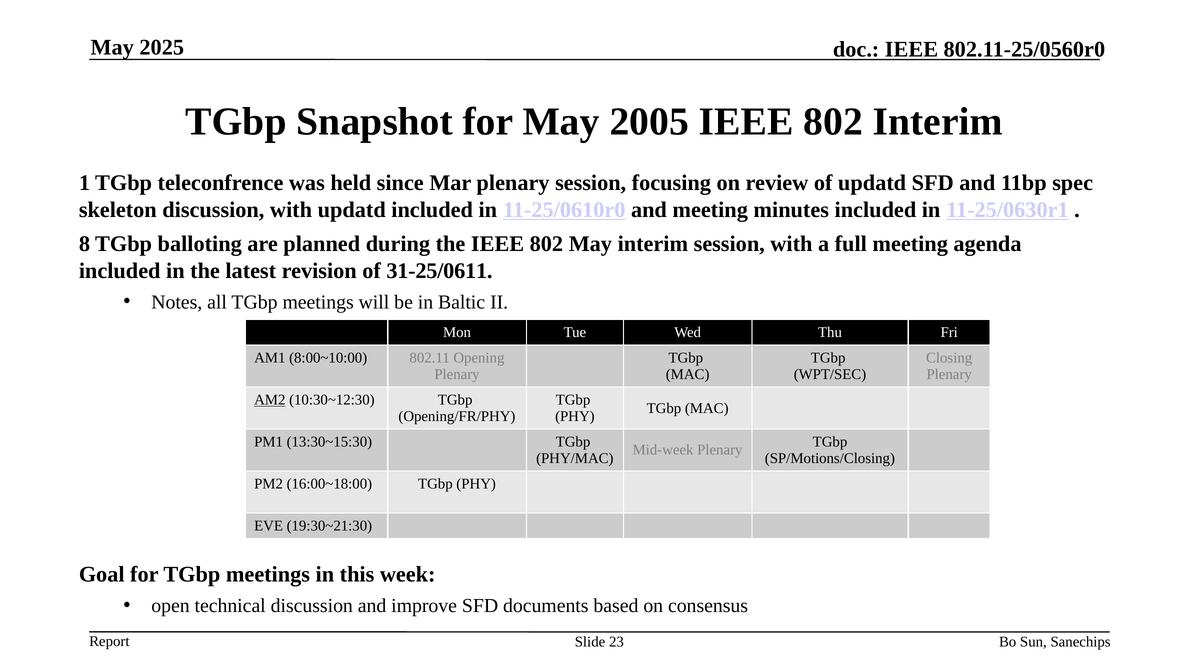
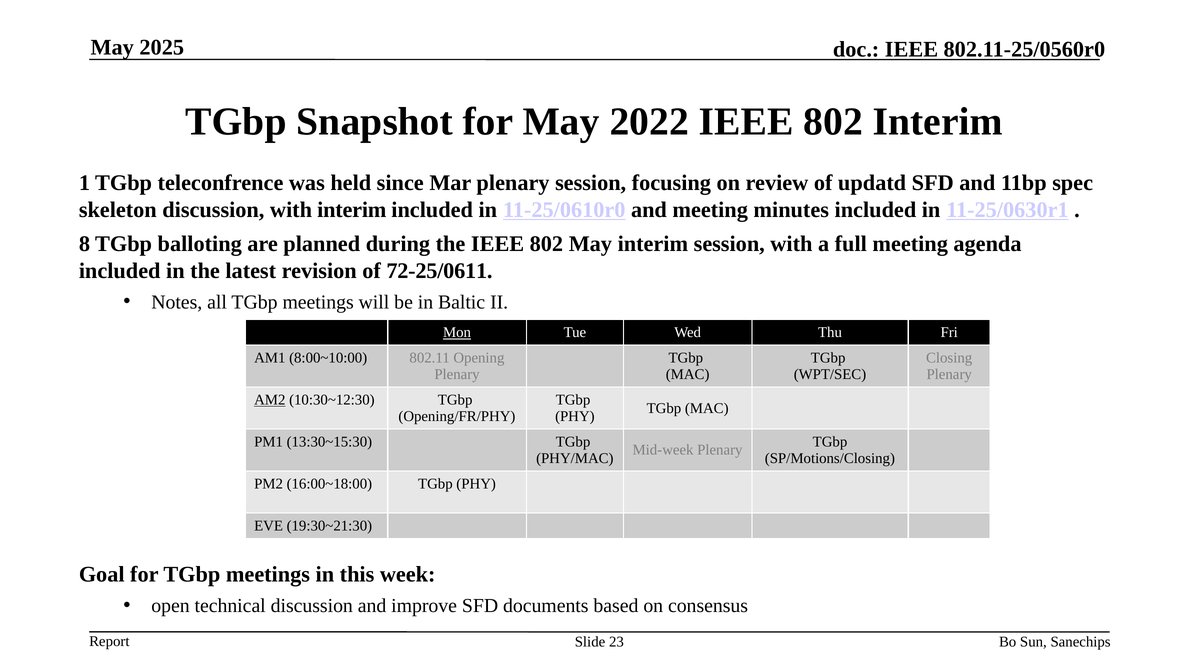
2005: 2005 -> 2022
with updatd: updatd -> interim
31-25/0611: 31-25/0611 -> 72-25/0611
Mon underline: none -> present
